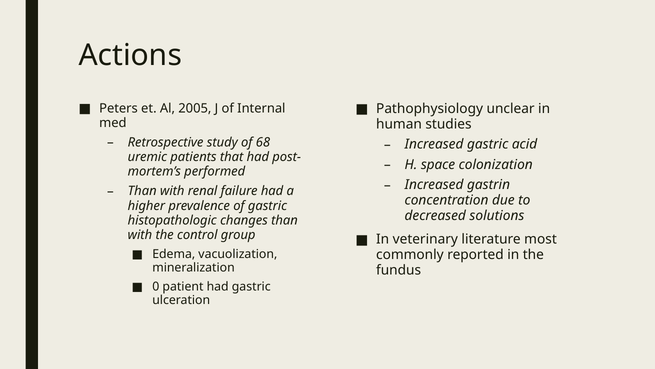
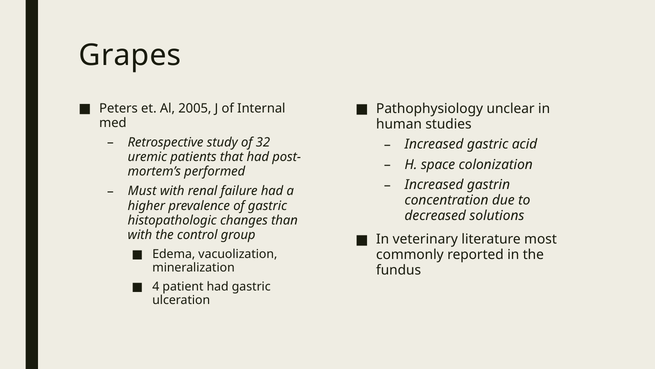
Actions: Actions -> Grapes
68: 68 -> 32
Than at (142, 191): Than -> Must
0: 0 -> 4
